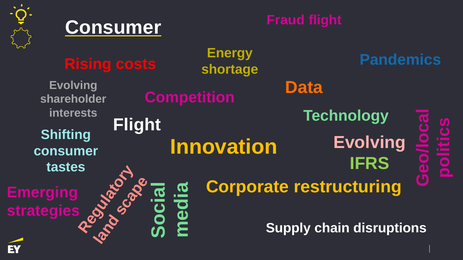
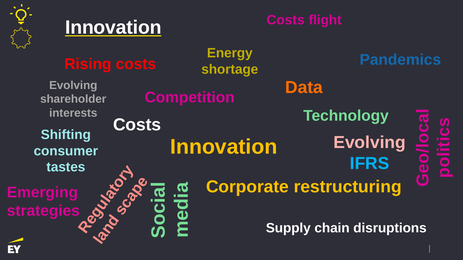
Fraud at (286, 20): Fraud -> Costs
Consumer at (113, 27): Consumer -> Innovation
Flight at (137, 125): Flight -> Costs
IFRS colour: light green -> light blue
